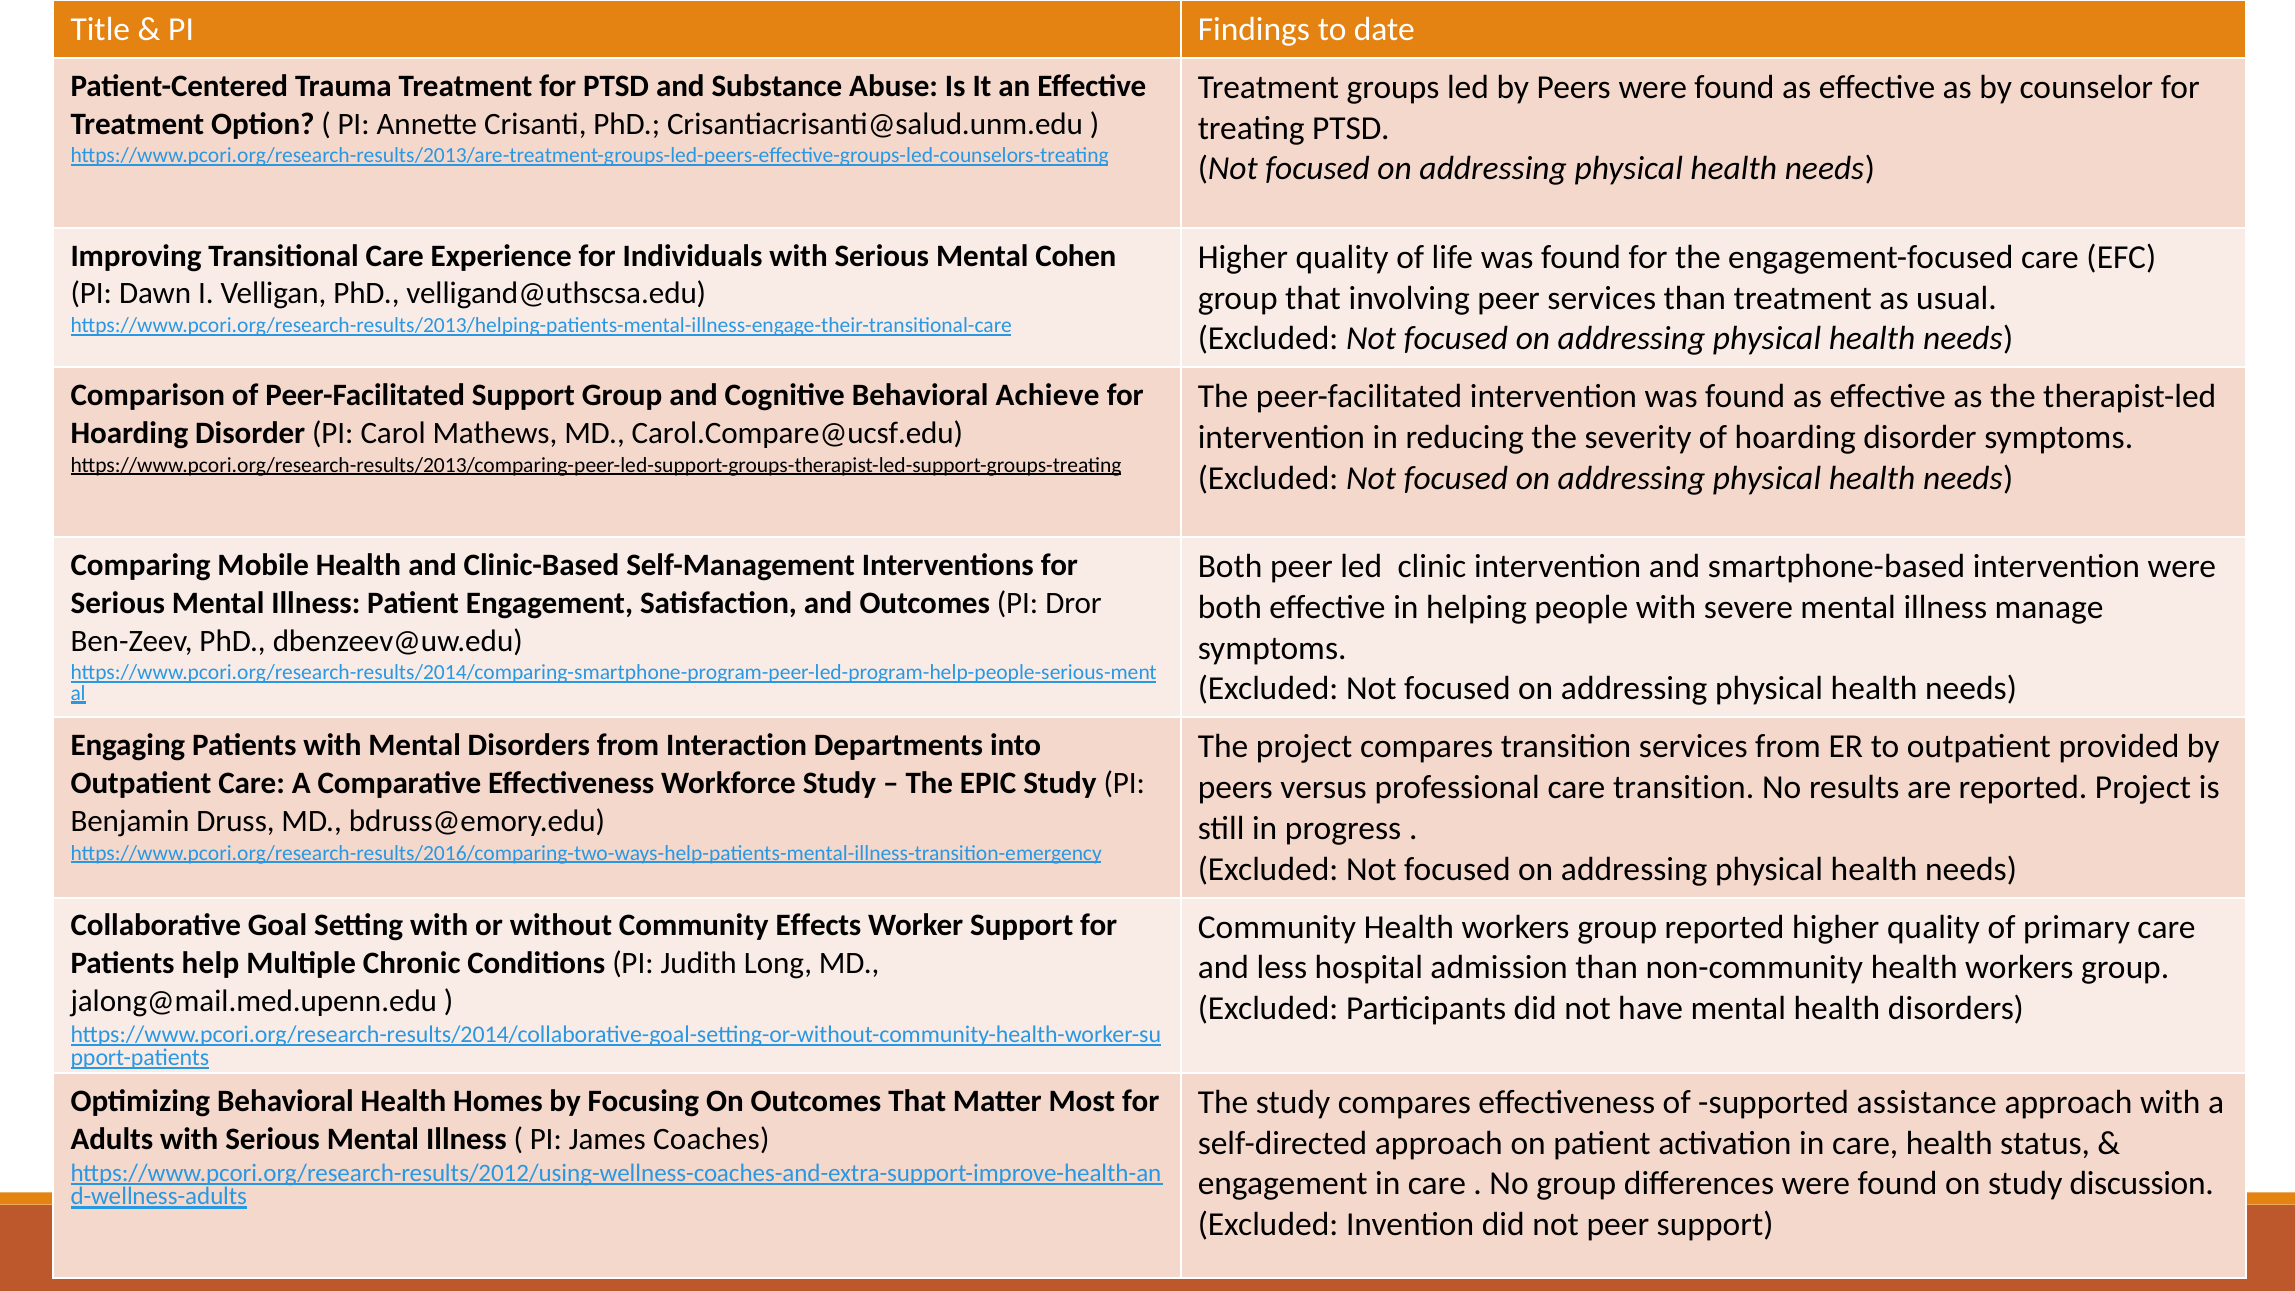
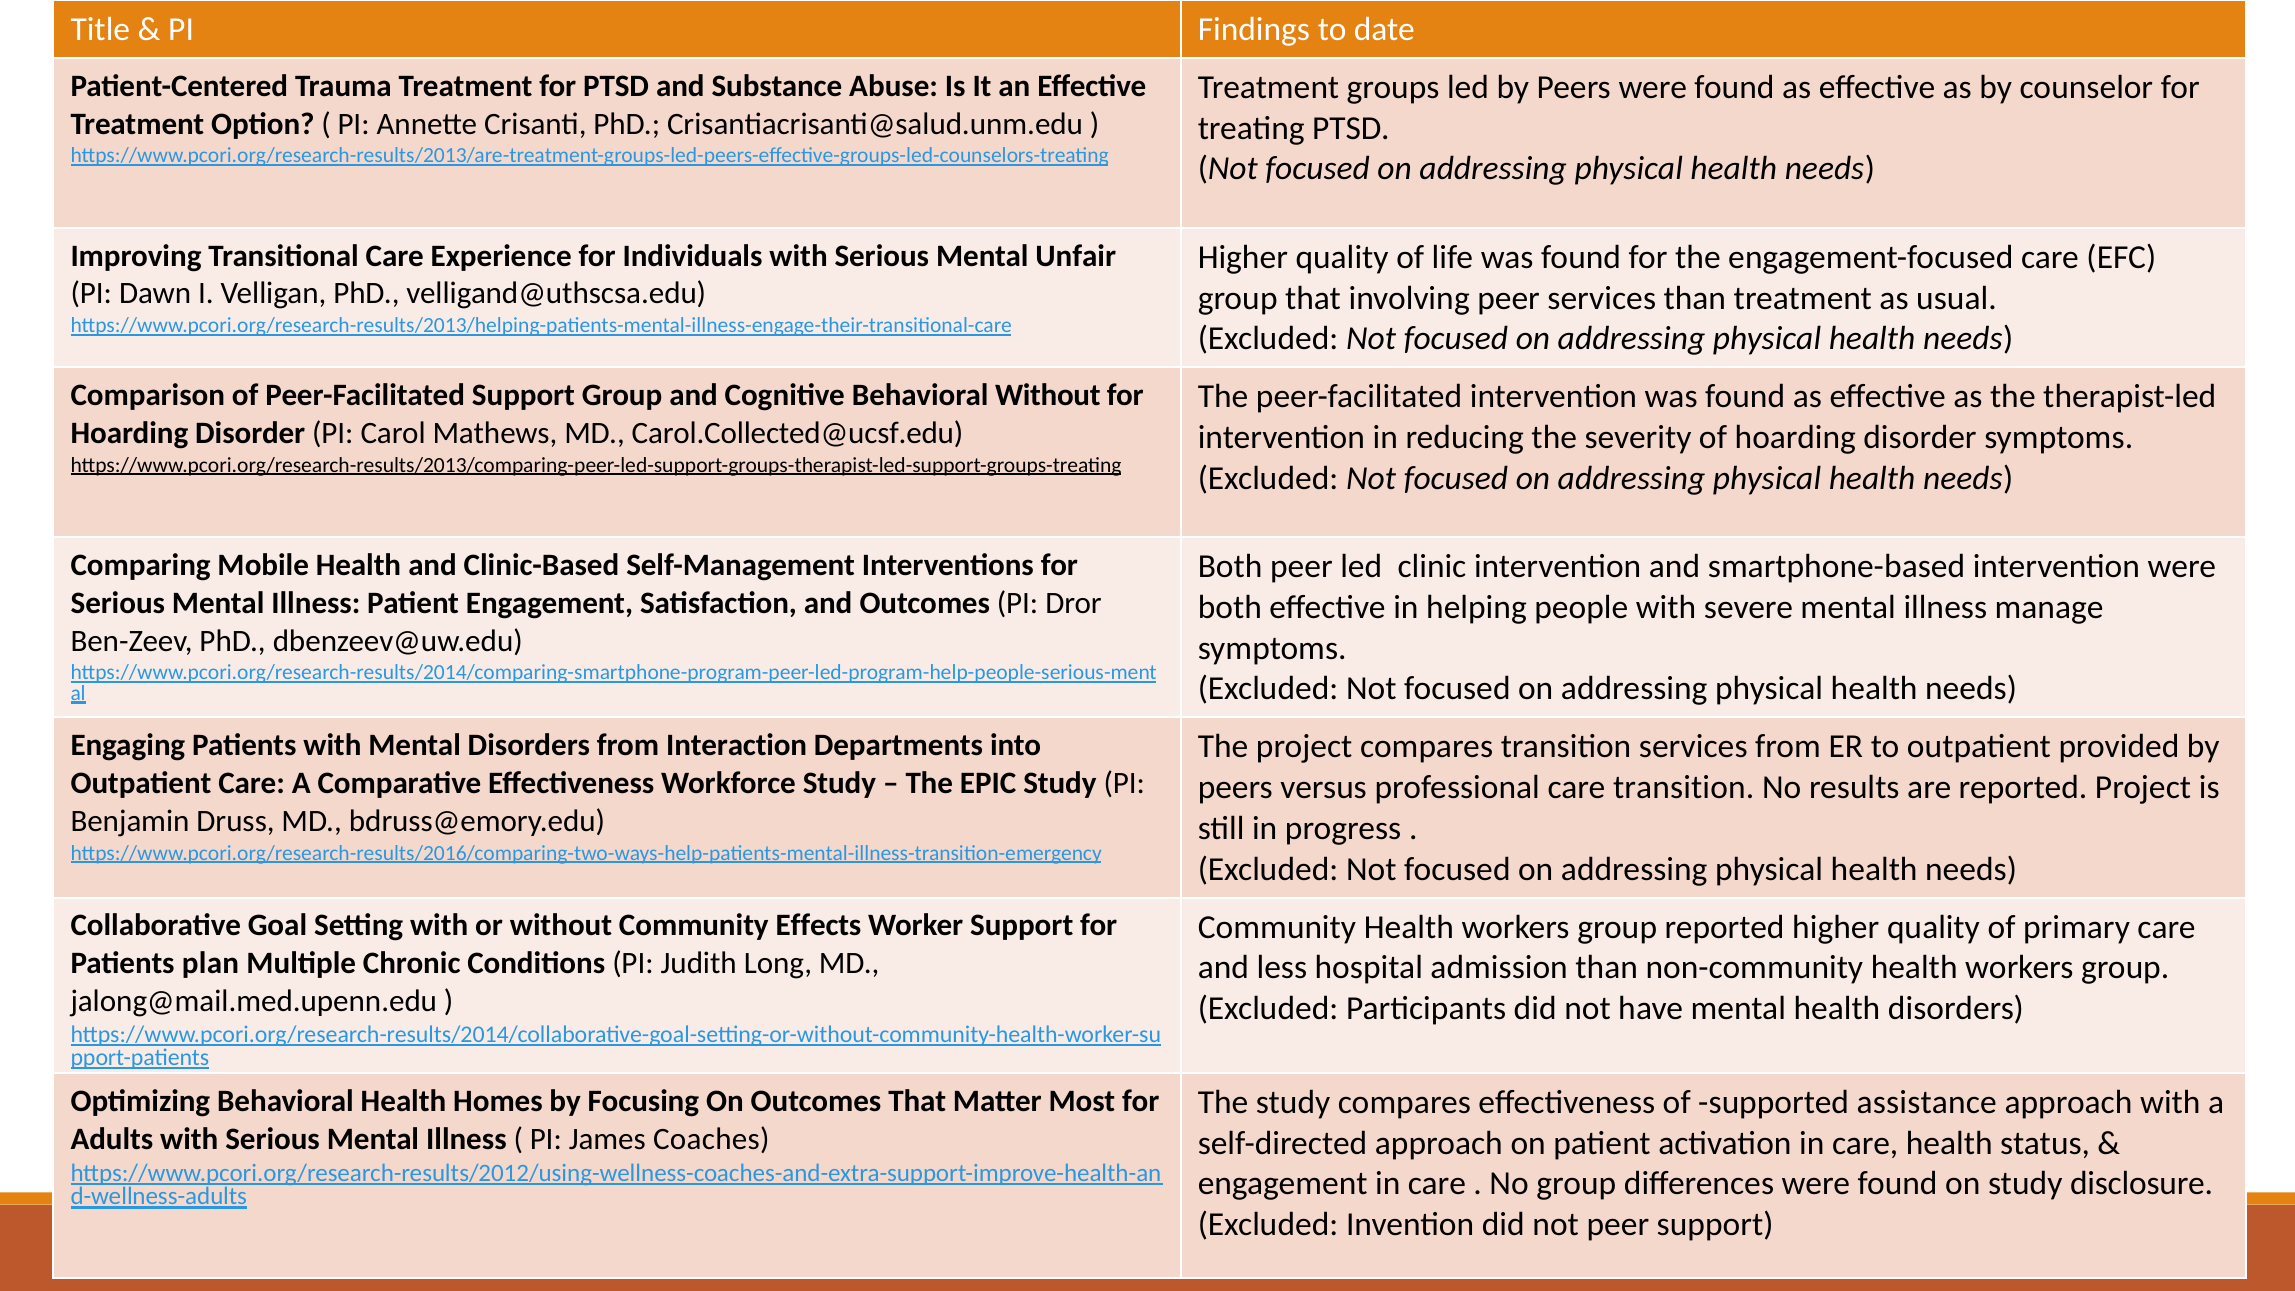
Cohen: Cohen -> Unfair
Behavioral Achieve: Achieve -> Without
Carol.Compare@ucsf.edu: Carol.Compare@ucsf.edu -> Carol.Collected@ucsf.edu
help: help -> plan
discussion: discussion -> disclosure
